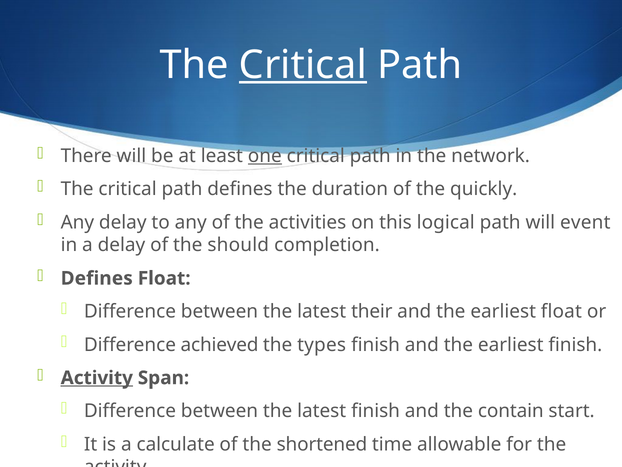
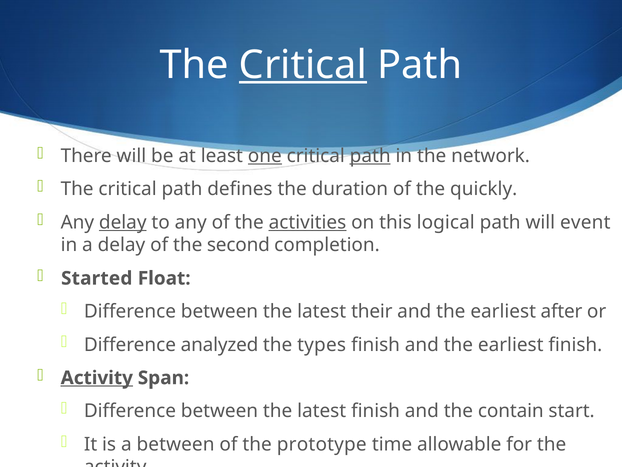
path at (370, 156) underline: none -> present
delay at (123, 222) underline: none -> present
activities underline: none -> present
should: should -> second
Defines at (97, 278): Defines -> Started
earliest float: float -> after
achieved: achieved -> analyzed
a calculate: calculate -> between
shortened: shortened -> prototype
